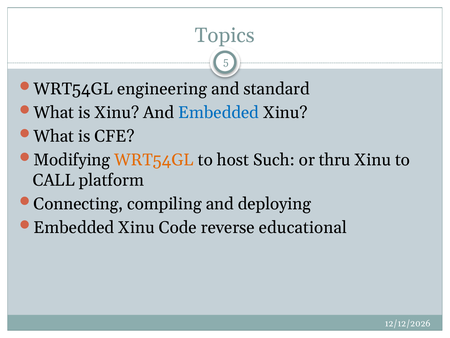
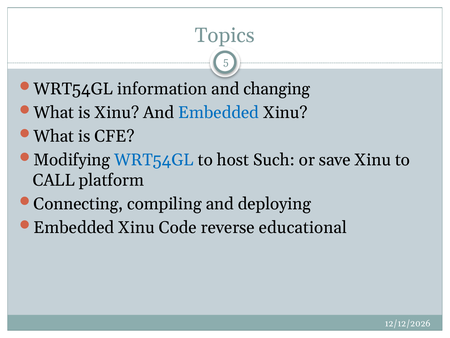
engineering: engineering -> information
standard: standard -> changing
WRT54GL at (154, 160) colour: orange -> blue
thru: thru -> save
